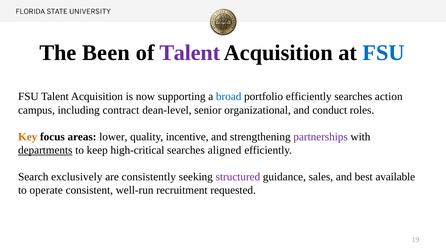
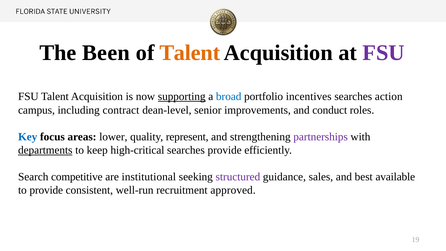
Talent at (190, 53) colour: purple -> orange
FSU at (384, 53) colour: blue -> purple
supporting underline: none -> present
portfolio efficiently: efficiently -> incentives
organizational: organizational -> improvements
Key colour: orange -> blue
incentive: incentive -> represent
searches aligned: aligned -> provide
exclusively: exclusively -> competitive
consistently: consistently -> institutional
to operate: operate -> provide
requested: requested -> approved
